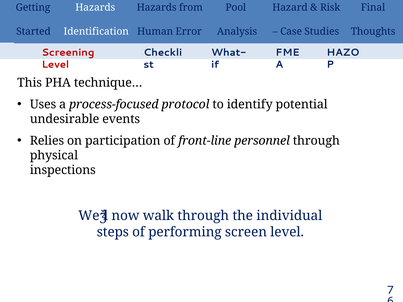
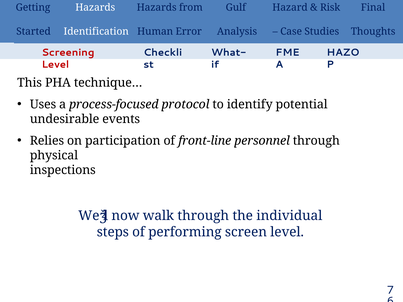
Pool: Pool -> Gulf
